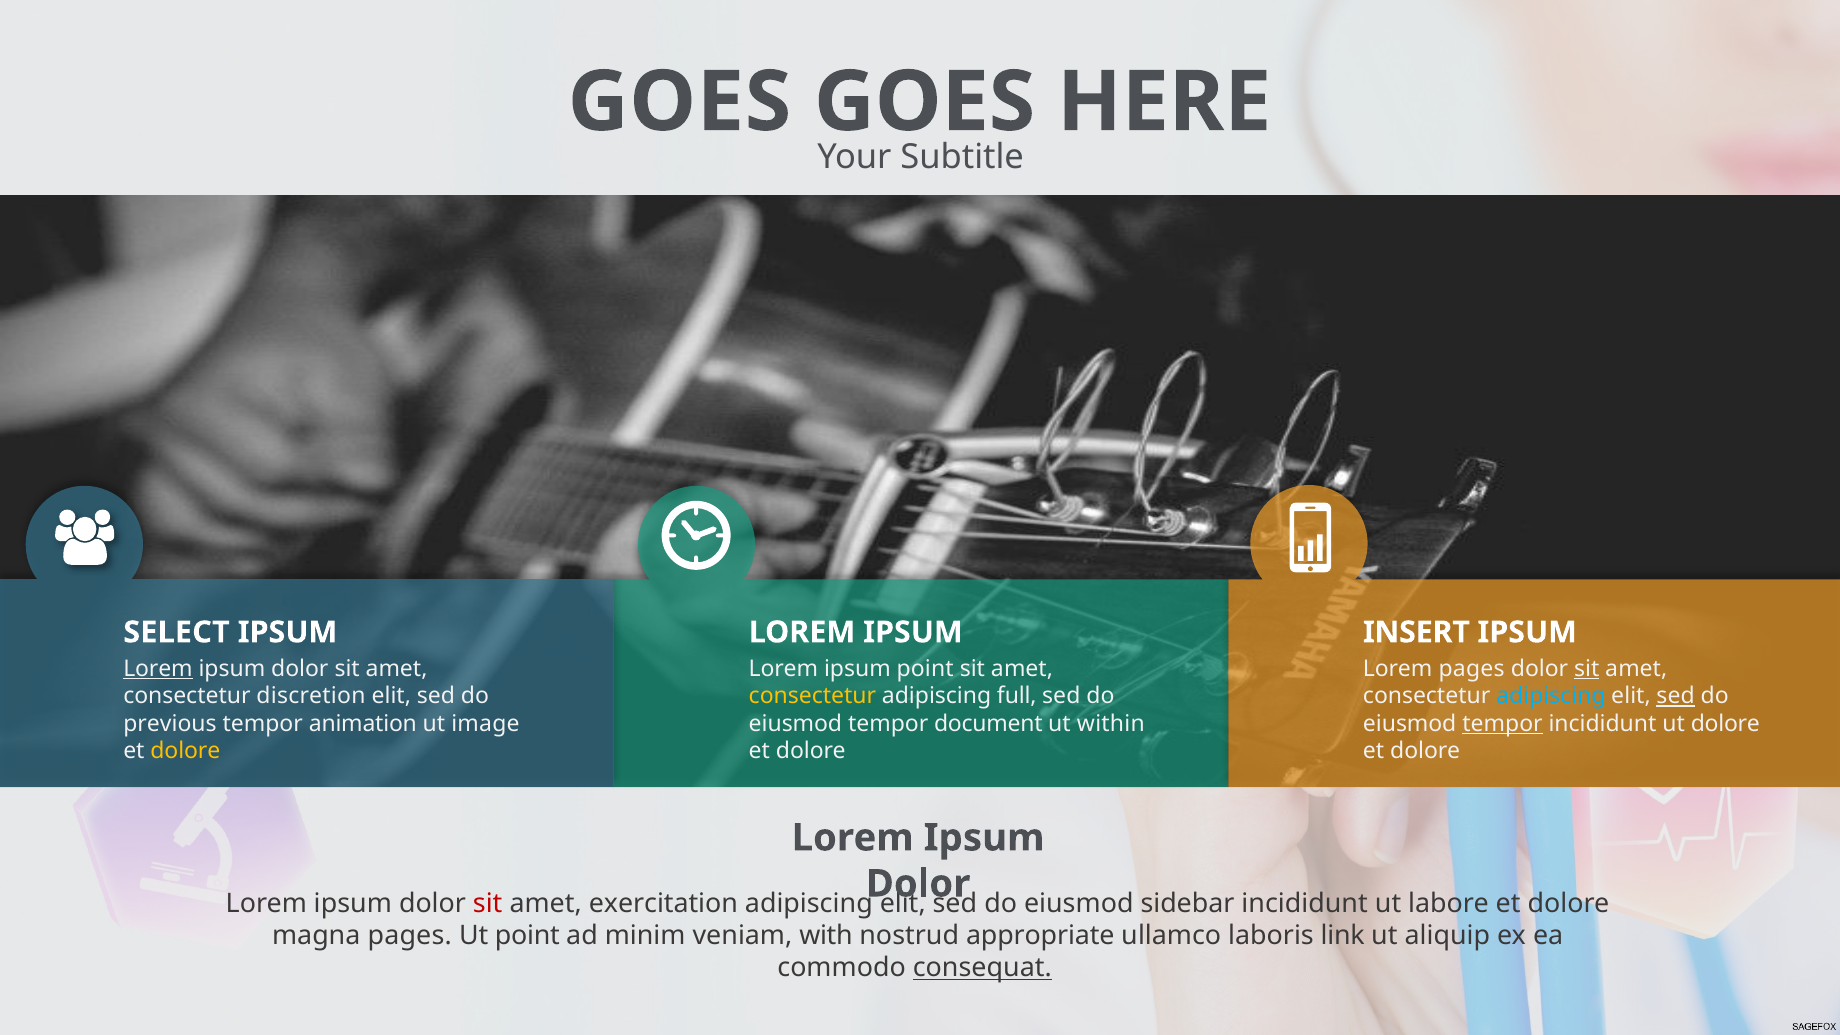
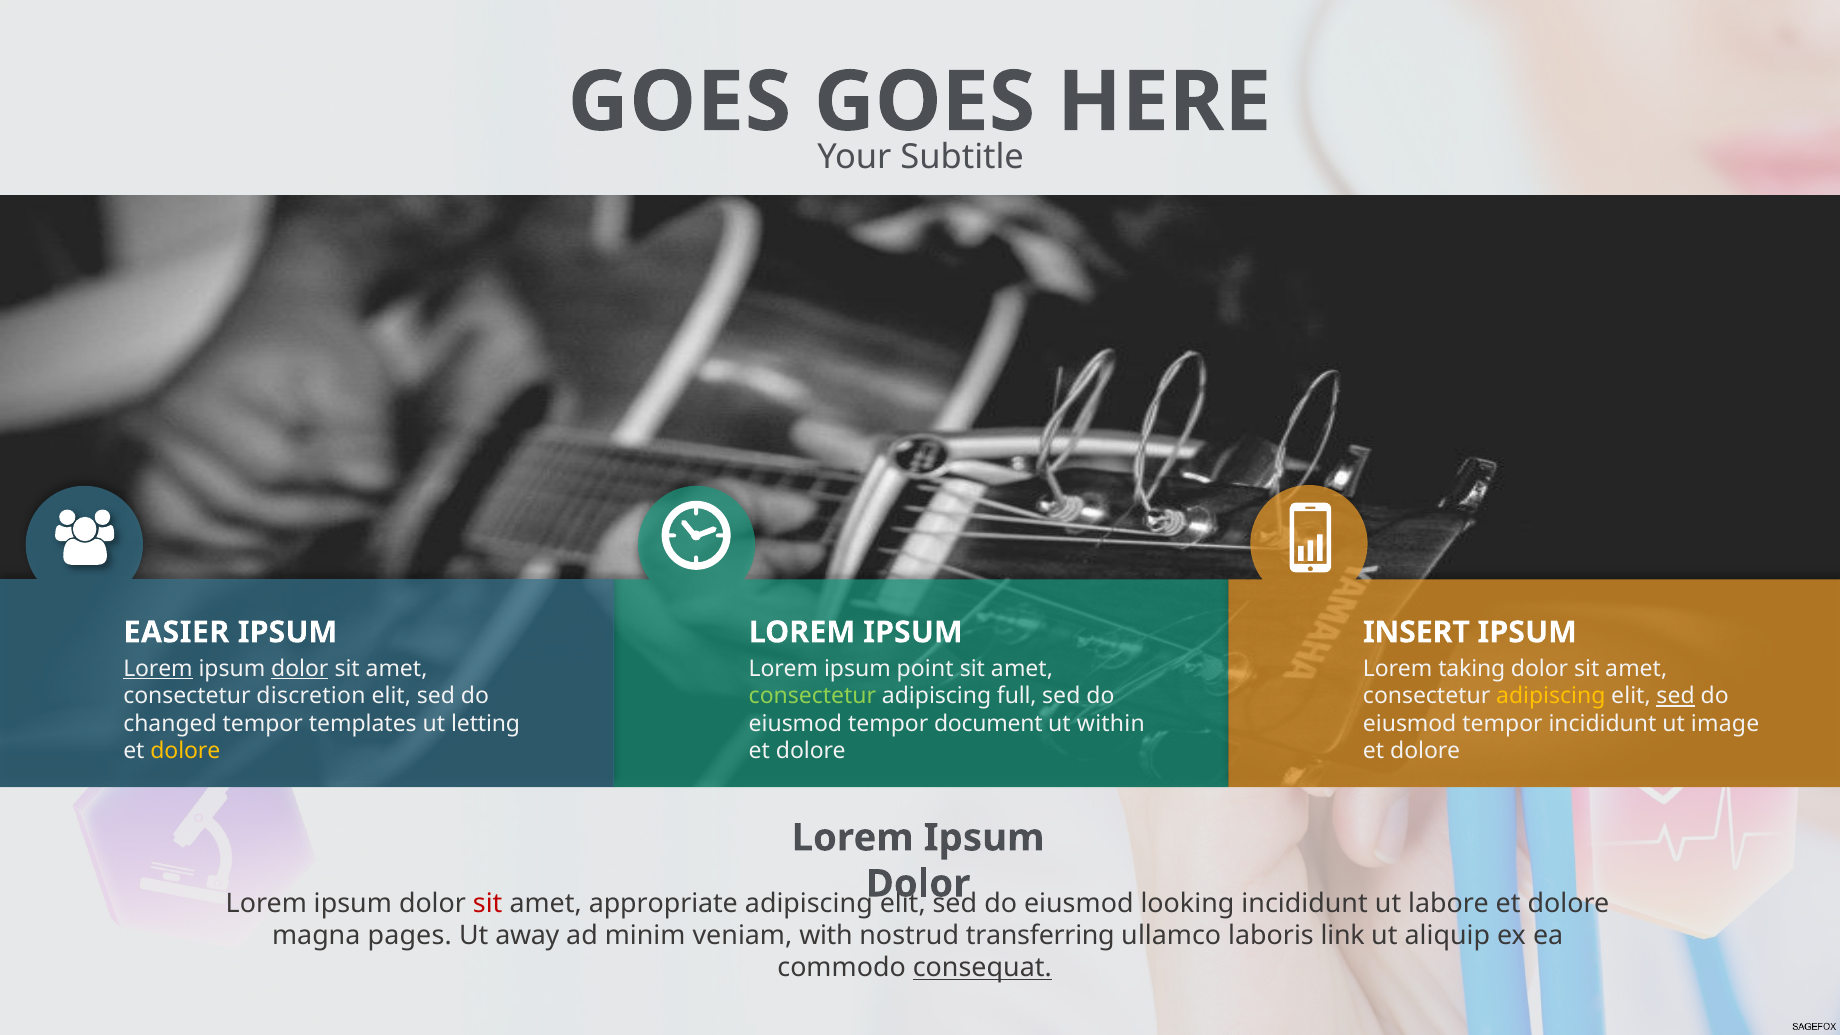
SELECT: SELECT -> EASIER
dolor at (300, 669) underline: none -> present
Lorem pages: pages -> taking
sit at (1587, 669) underline: present -> none
consectetur at (812, 696) colour: yellow -> light green
adipiscing at (1551, 696) colour: light blue -> yellow
previous: previous -> changed
animation: animation -> templates
image: image -> letting
tempor at (1503, 724) underline: present -> none
ut dolore: dolore -> image
exercitation: exercitation -> appropriate
sidebar: sidebar -> looking
Ut point: point -> away
appropriate: appropriate -> transferring
